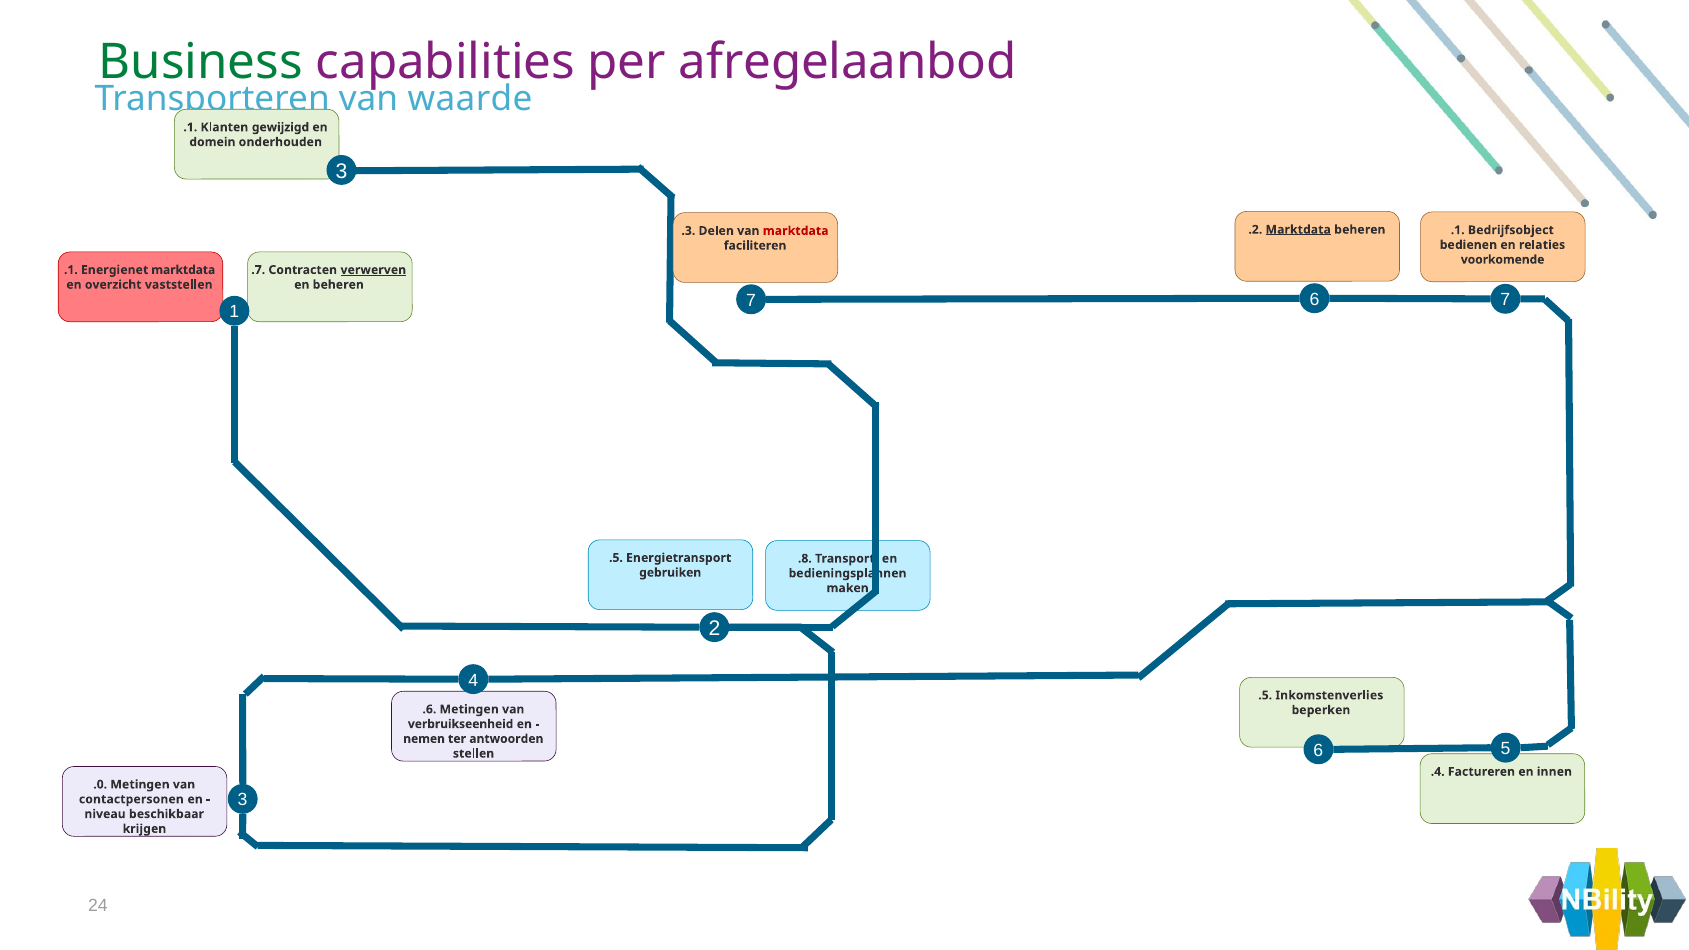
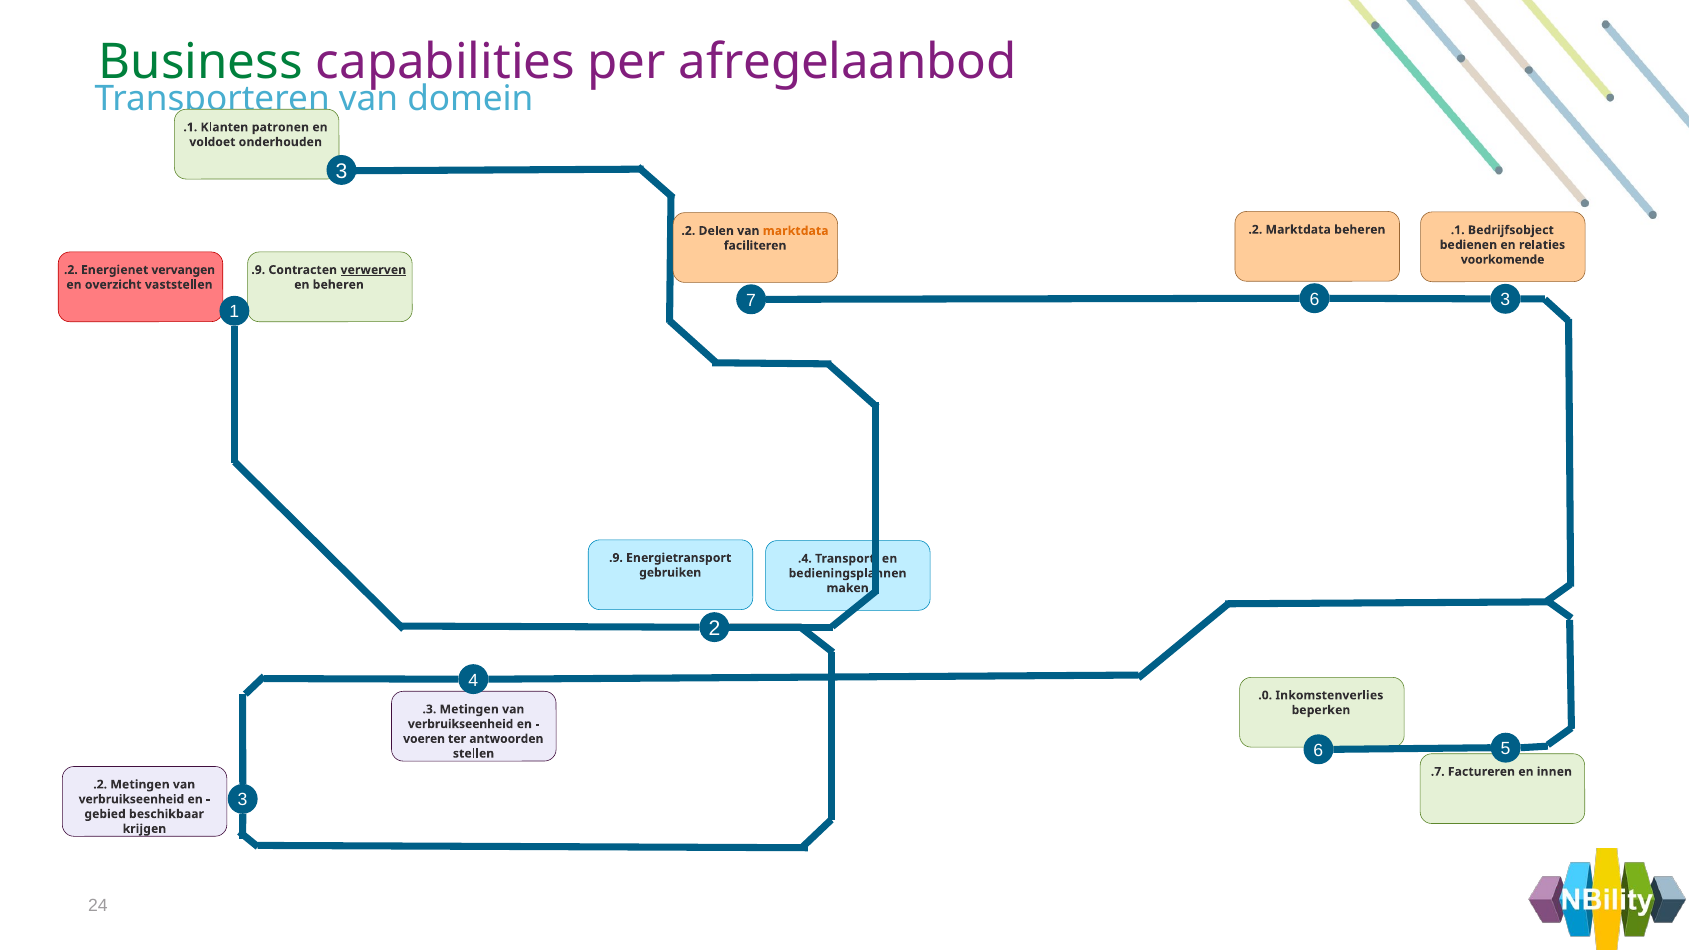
waarde: waarde -> domein
gewijzigd: gewijzigd -> patronen
domein: domein -> voldoet
Marktdata at (1298, 230) underline: present -> none
.3 at (688, 231): .3 -> .2
marktdata at (796, 231) colour: red -> orange
.1 at (71, 270): .1 -> .2
Energienet marktdata: marktdata -> vervangen
.7 at (258, 270): .7 -> .9
6 7: 7 -> 3
.5 at (616, 558): .5 -> .9
.8: .8 -> .4
.5 at (1265, 695): .5 -> .0
.6: .6 -> .3
nemen: nemen -> voeren
.4: .4 -> .7
.0 at (100, 785): .0 -> .2
contactpersonen at (131, 799): contactpersonen -> verbruikseenheid
niveau: niveau -> gebied
